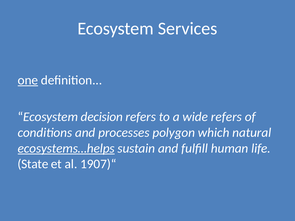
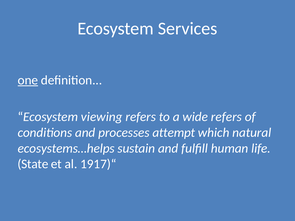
decision: decision -> viewing
polygon: polygon -> attempt
ecosystems…helps underline: present -> none
1907)“: 1907)“ -> 1917)“
